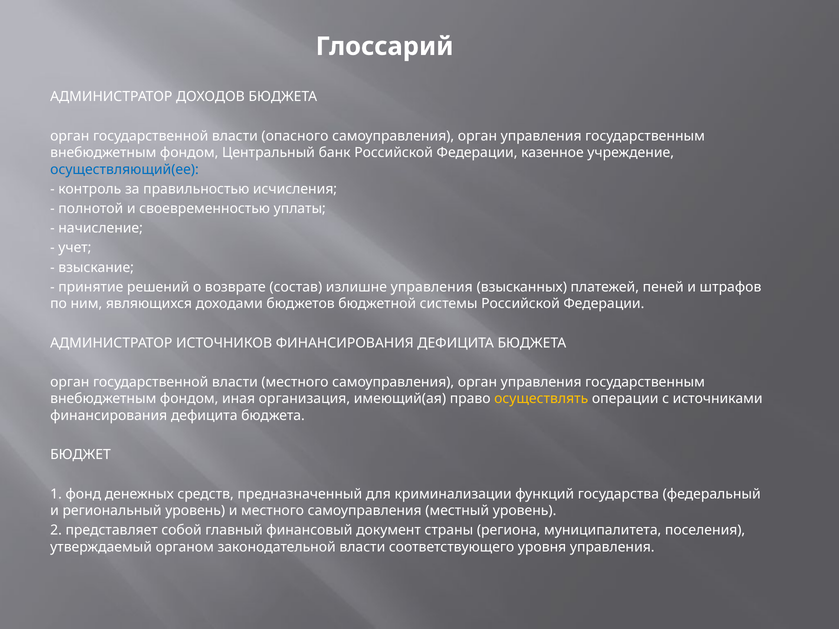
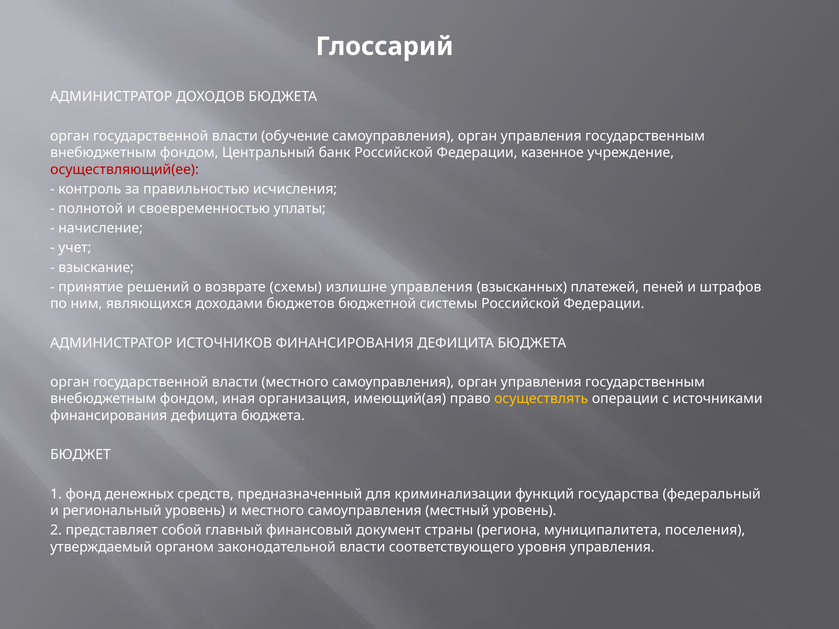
опасного: опасного -> обучение
осуществляющий(ее colour: blue -> red
состав: состав -> схемы
